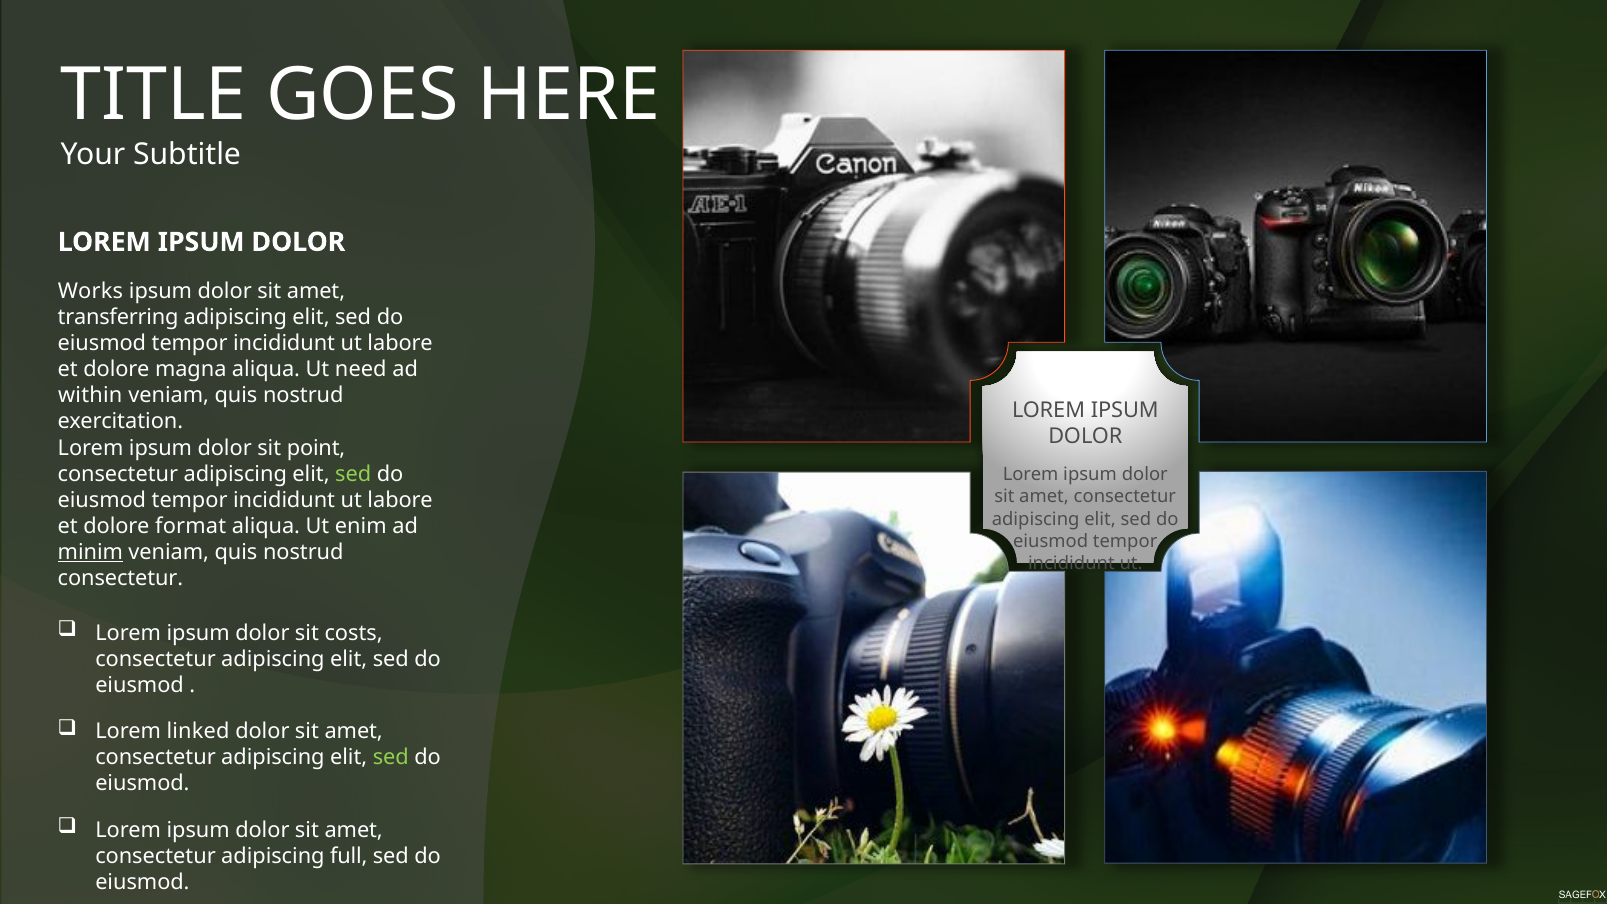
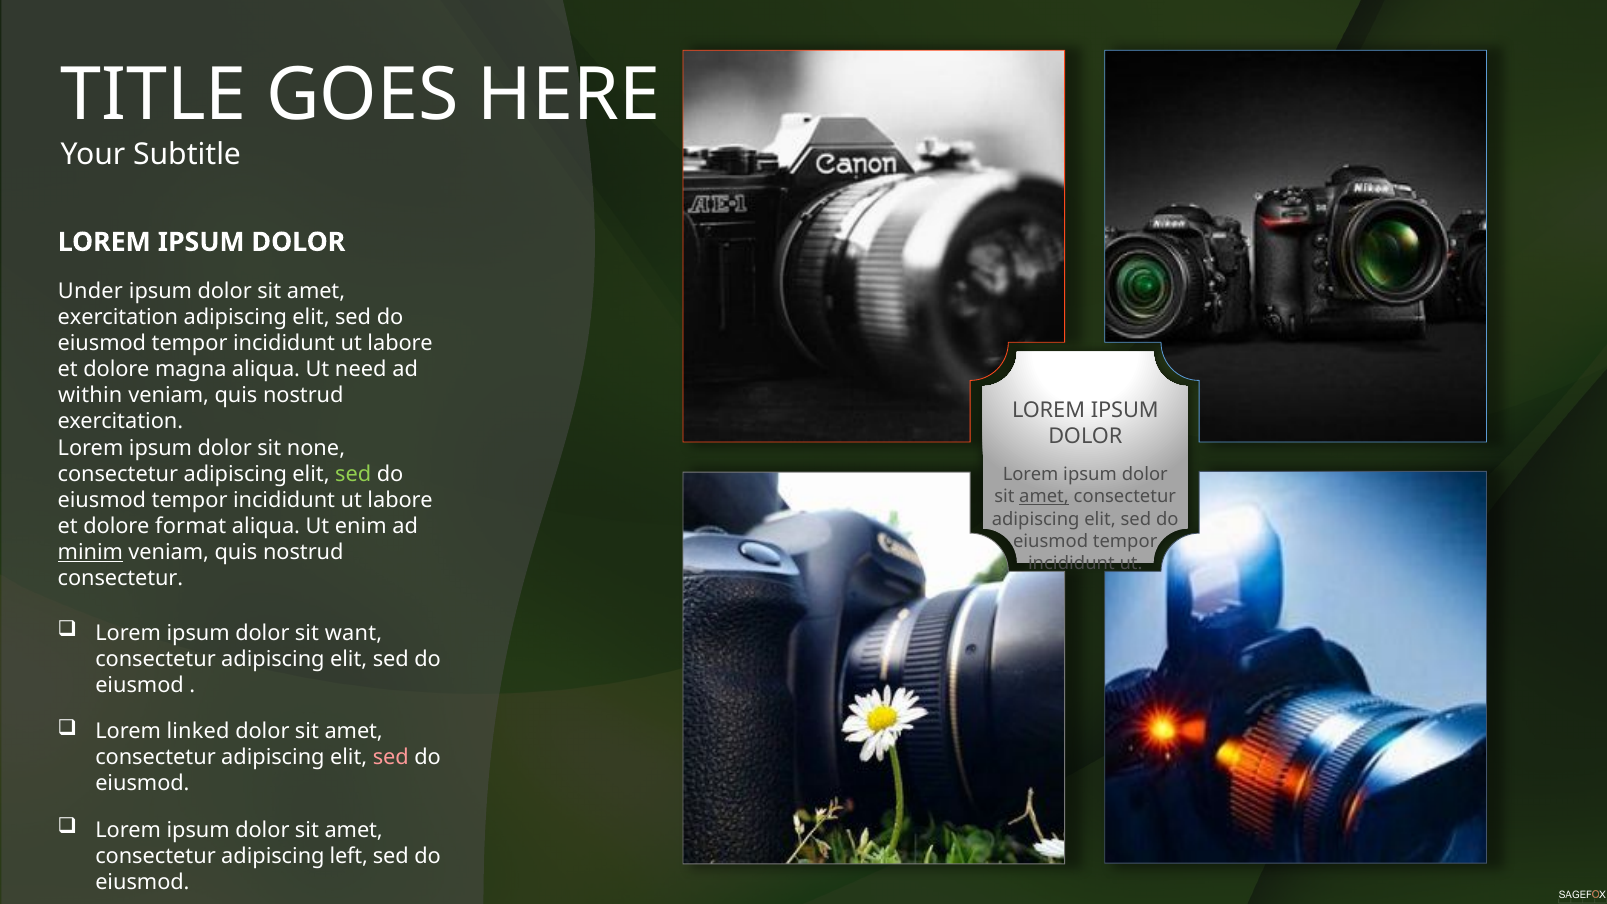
Works: Works -> Under
transferring at (118, 317): transferring -> exercitation
point: point -> none
amet at (1044, 497) underline: none -> present
costs: costs -> want
sed at (391, 758) colour: light green -> pink
full: full -> left
